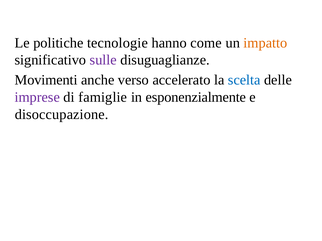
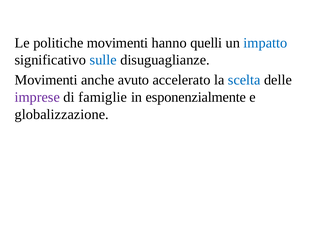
politiche tecnologie: tecnologie -> movimenti
come: come -> quelli
impatto colour: orange -> blue
sulle colour: purple -> blue
verso: verso -> avuto
disoccupazione: disoccupazione -> globalizzazione
